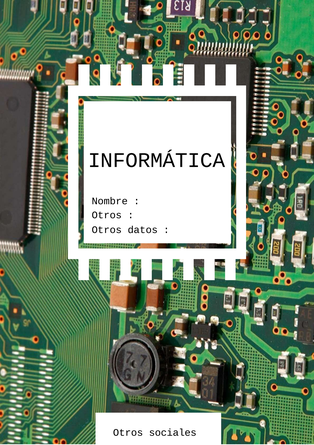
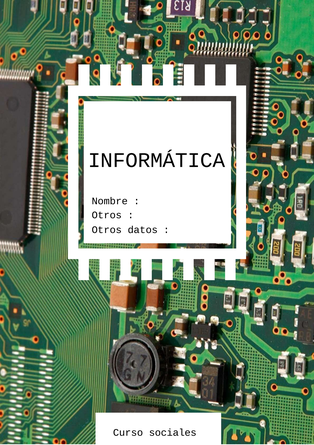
Otros at (128, 432): Otros -> Curso
